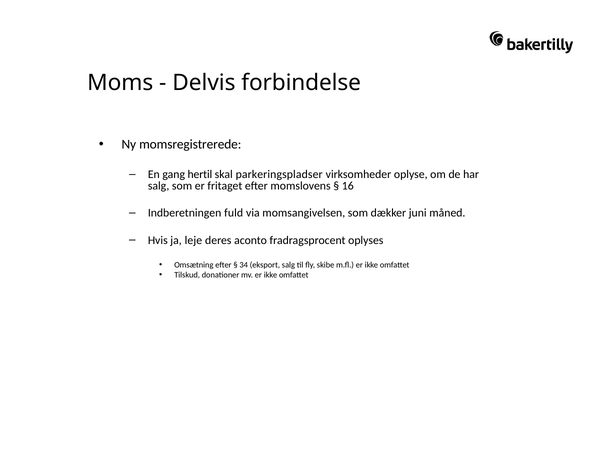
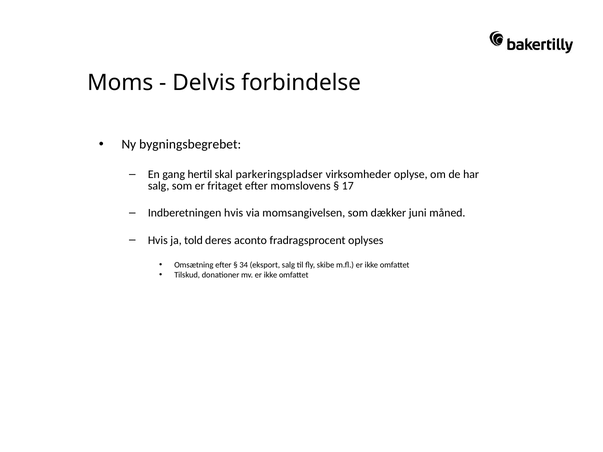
momsregistrerede: momsregistrerede -> bygningsbegrebet
16: 16 -> 17
Indberetningen fuld: fuld -> hvis
leje: leje -> told
